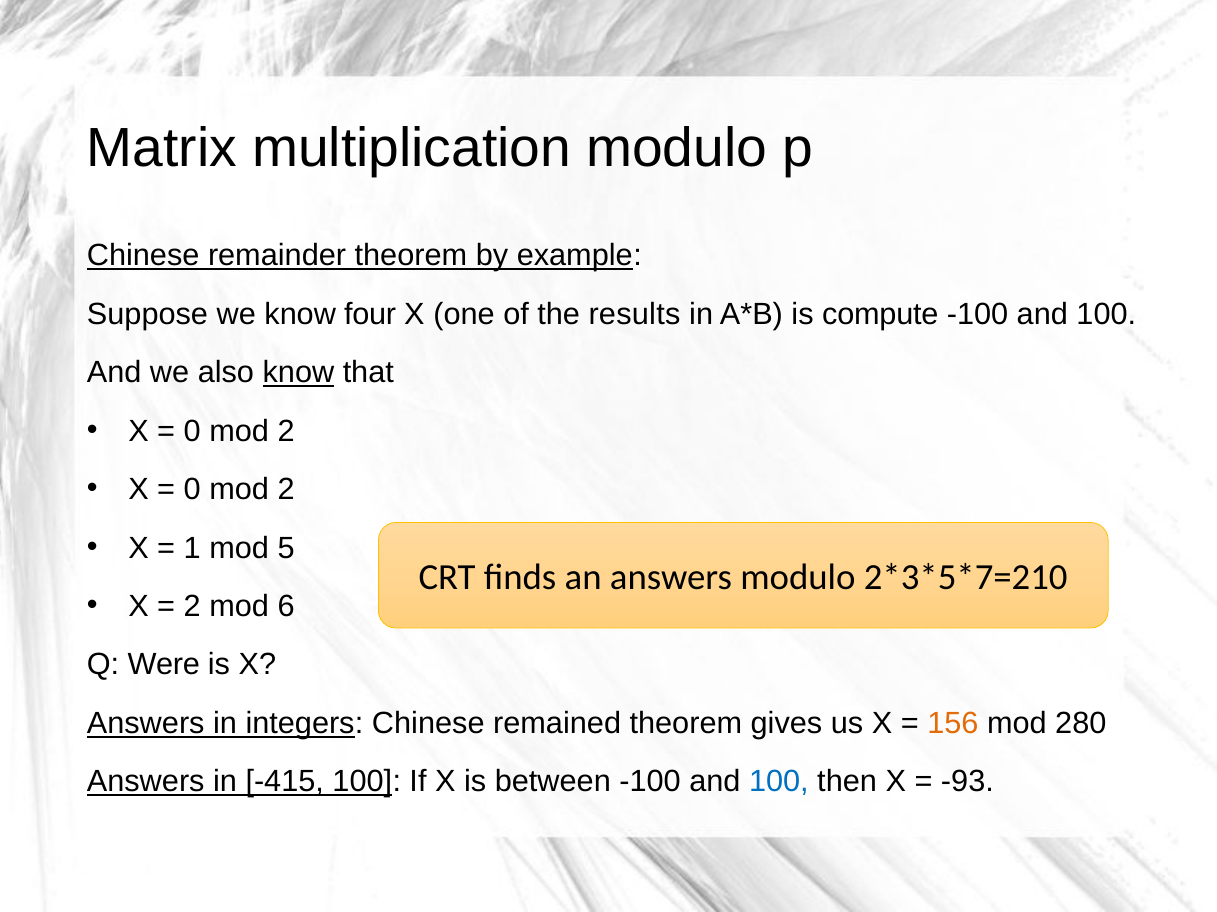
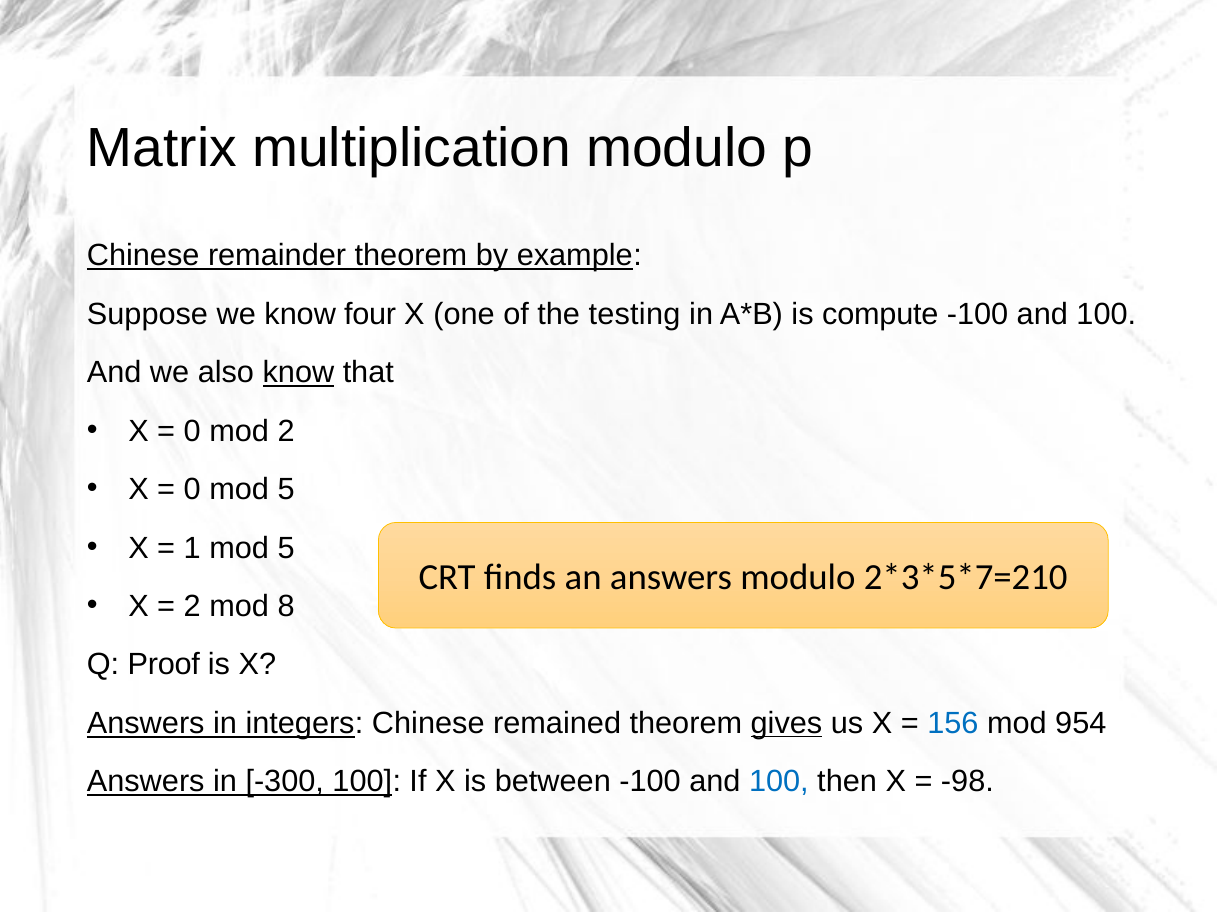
results: results -> testing
2 at (286, 490): 2 -> 5
6: 6 -> 8
Were: Were -> Proof
gives underline: none -> present
156 colour: orange -> blue
280: 280 -> 954
-415: -415 -> -300
-93: -93 -> -98
